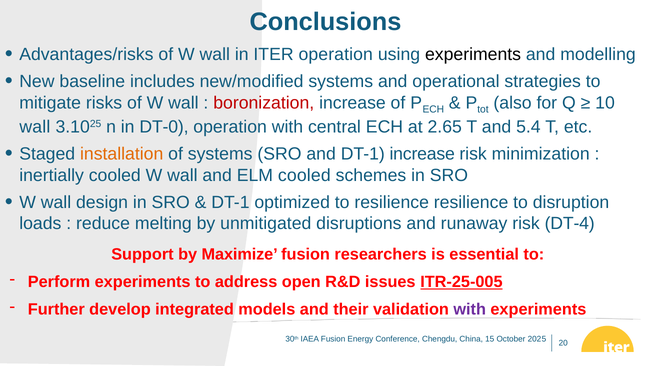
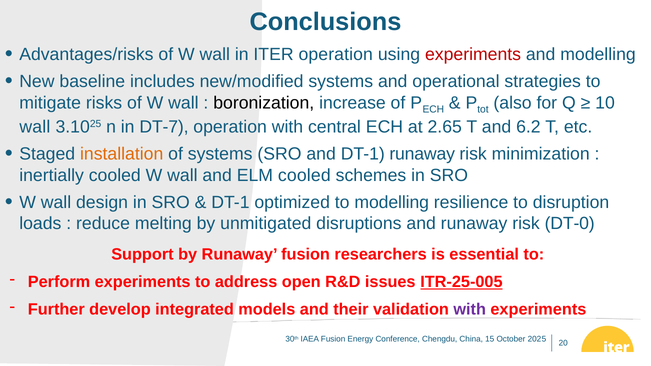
experiments at (473, 54) colour: black -> red
boronization colour: red -> black
DT-0: DT-0 -> DT-7
5.4: 5.4 -> 6.2
DT-1 increase: increase -> runaway
to resilience: resilience -> modelling
DT-4: DT-4 -> DT-0
by Maximize: Maximize -> Runaway
